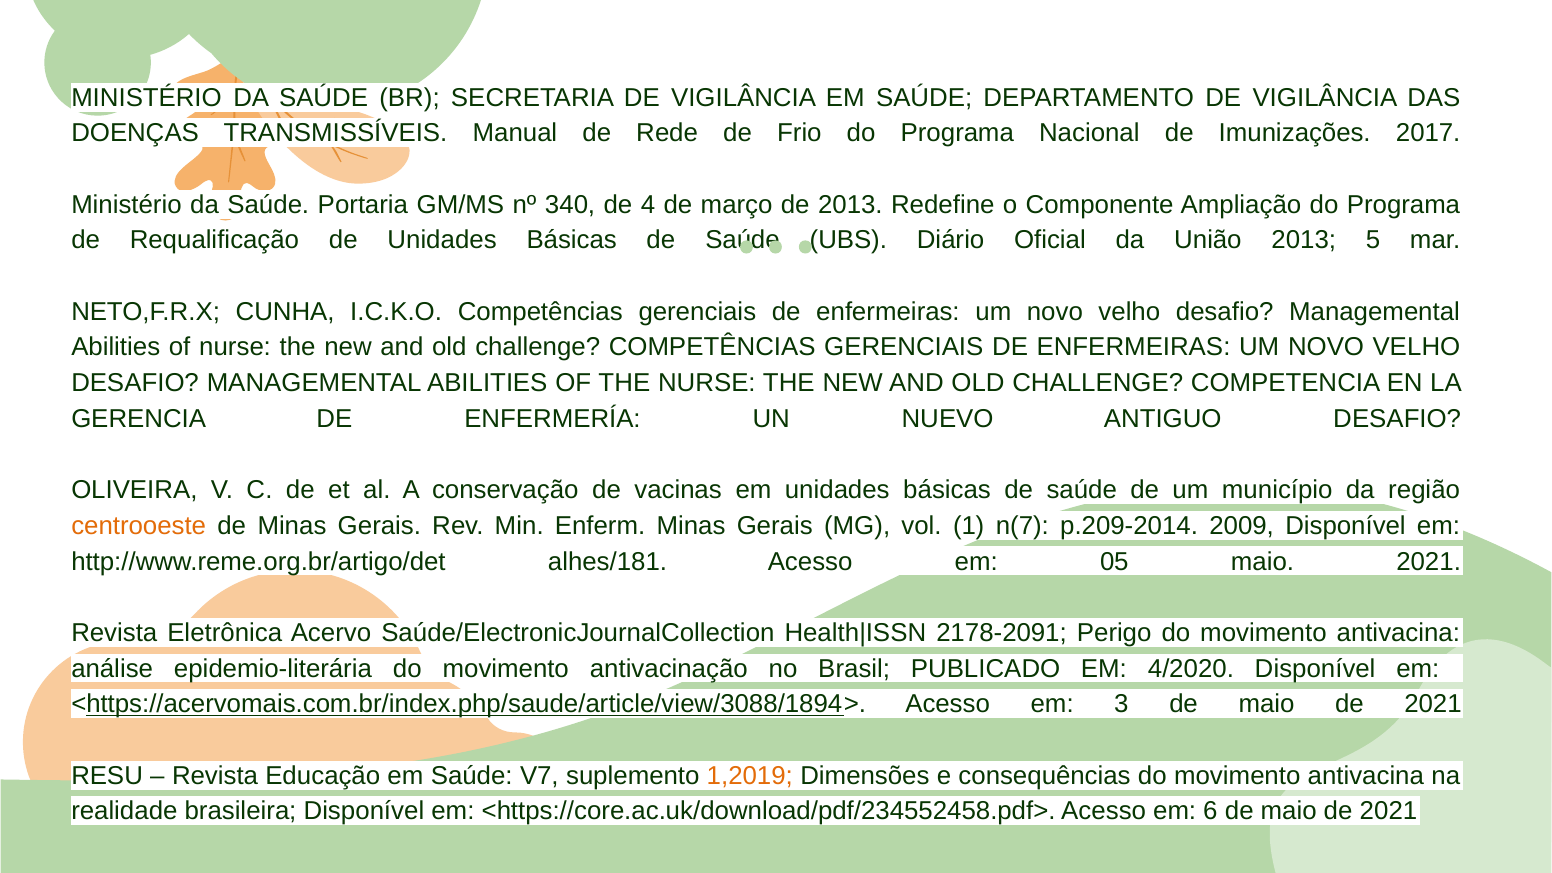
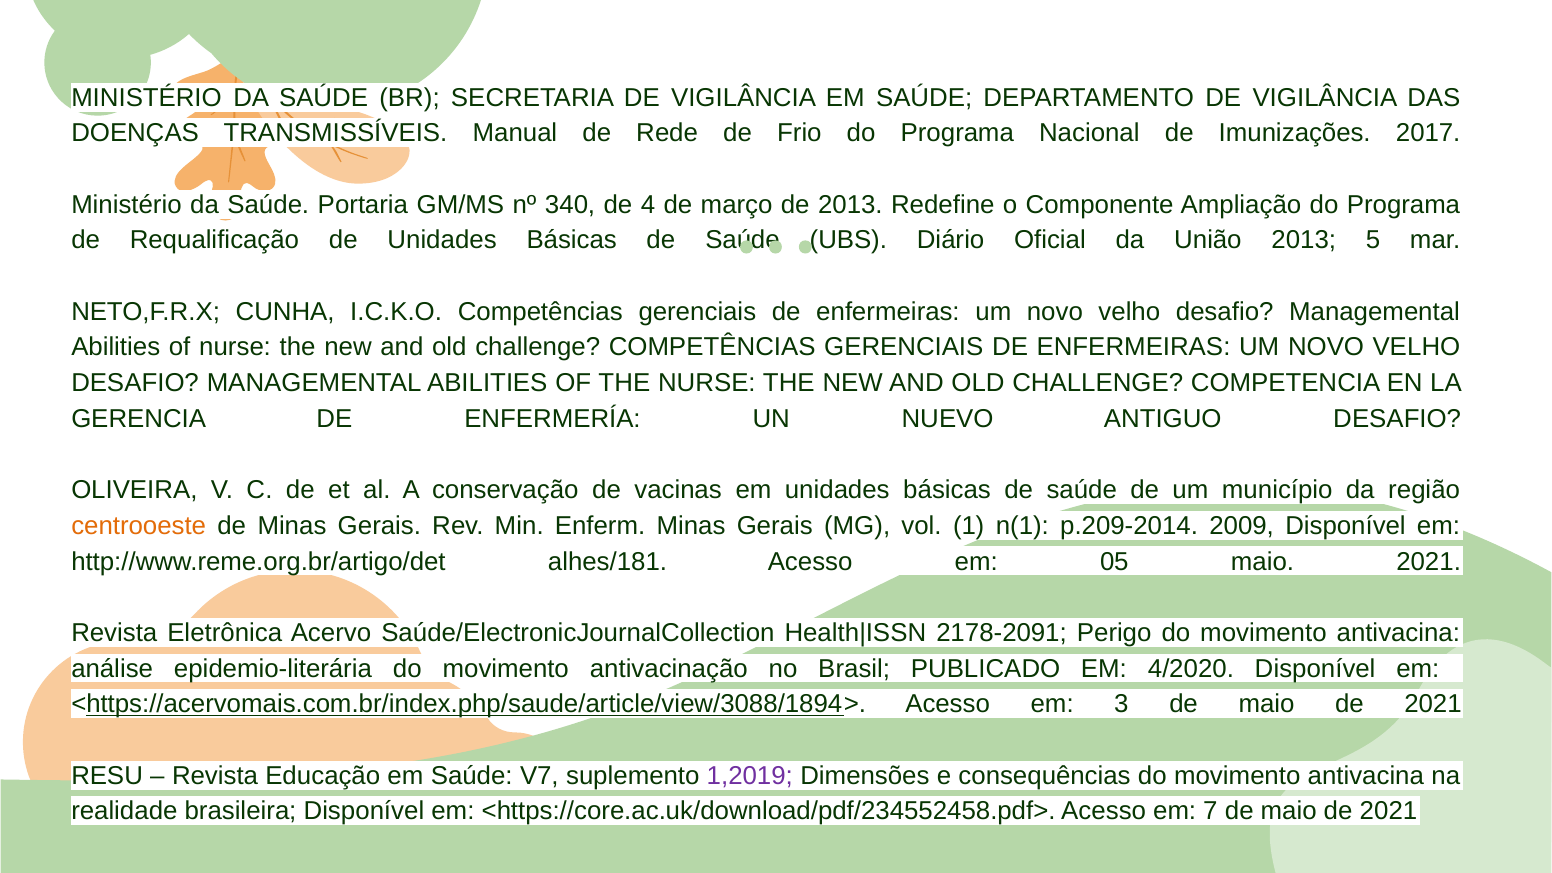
n(7: n(7 -> n(1
1,2019 colour: orange -> purple
6: 6 -> 7
